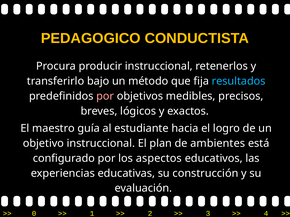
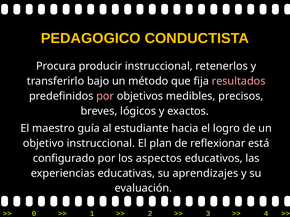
resultados colour: light blue -> pink
ambientes: ambientes -> reflexionar
construcción: construcción -> aprendizajes
